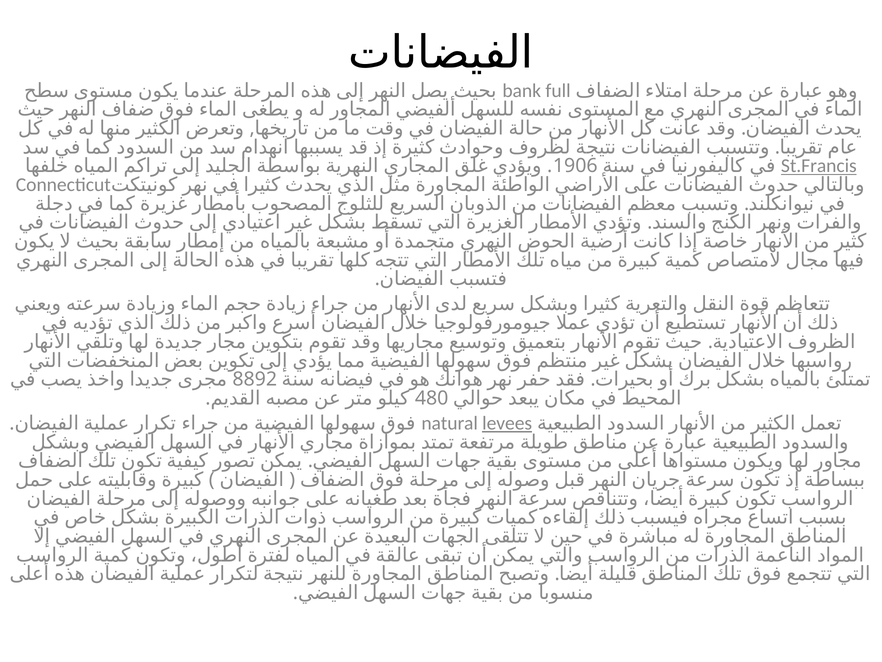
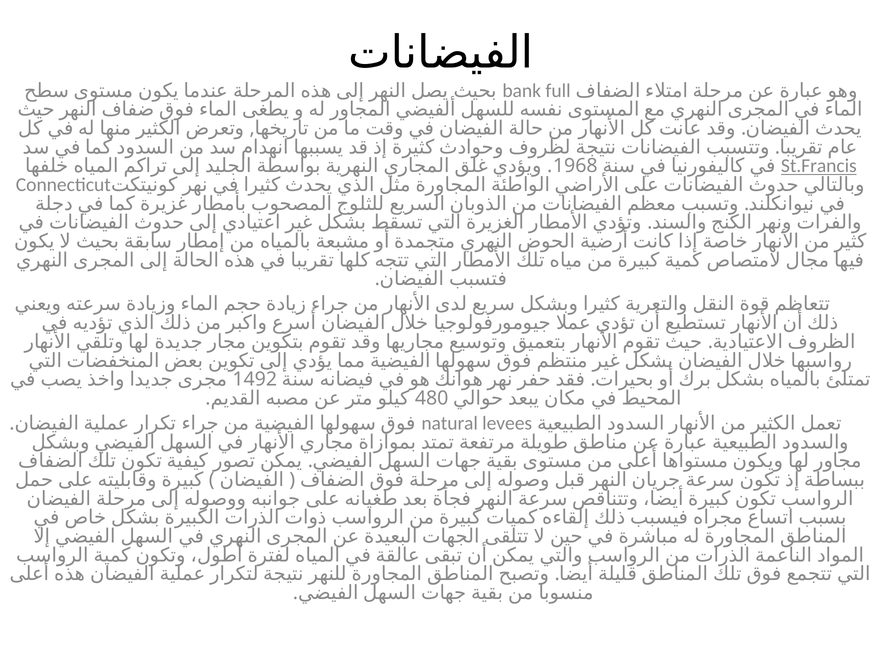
1906: 1906 -> 1968
8892: 8892 -> 1492
levees underline: present -> none
